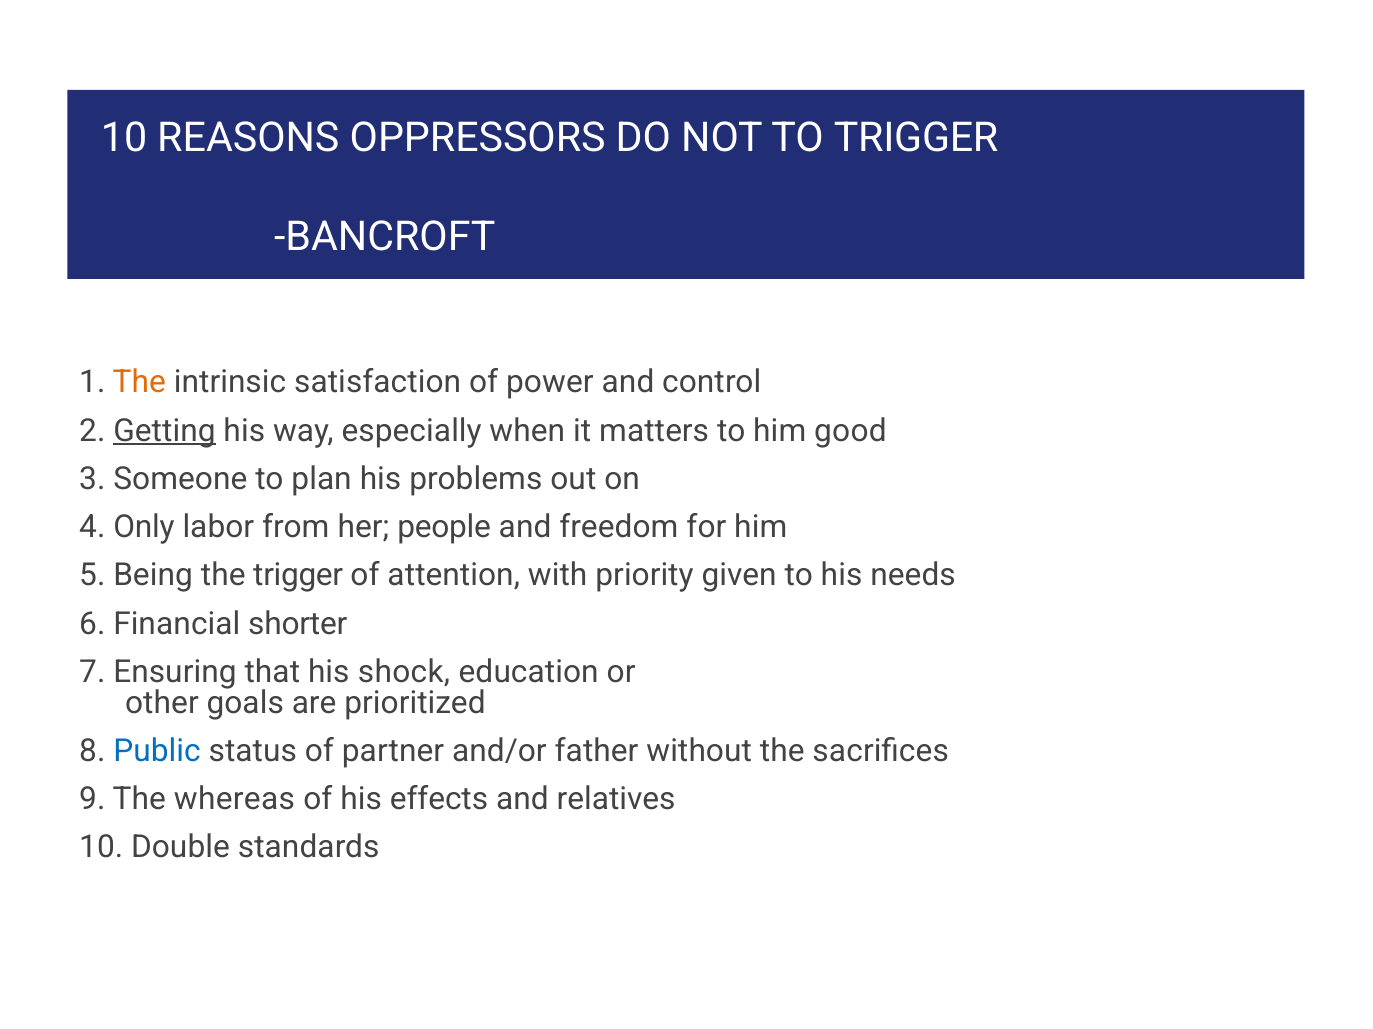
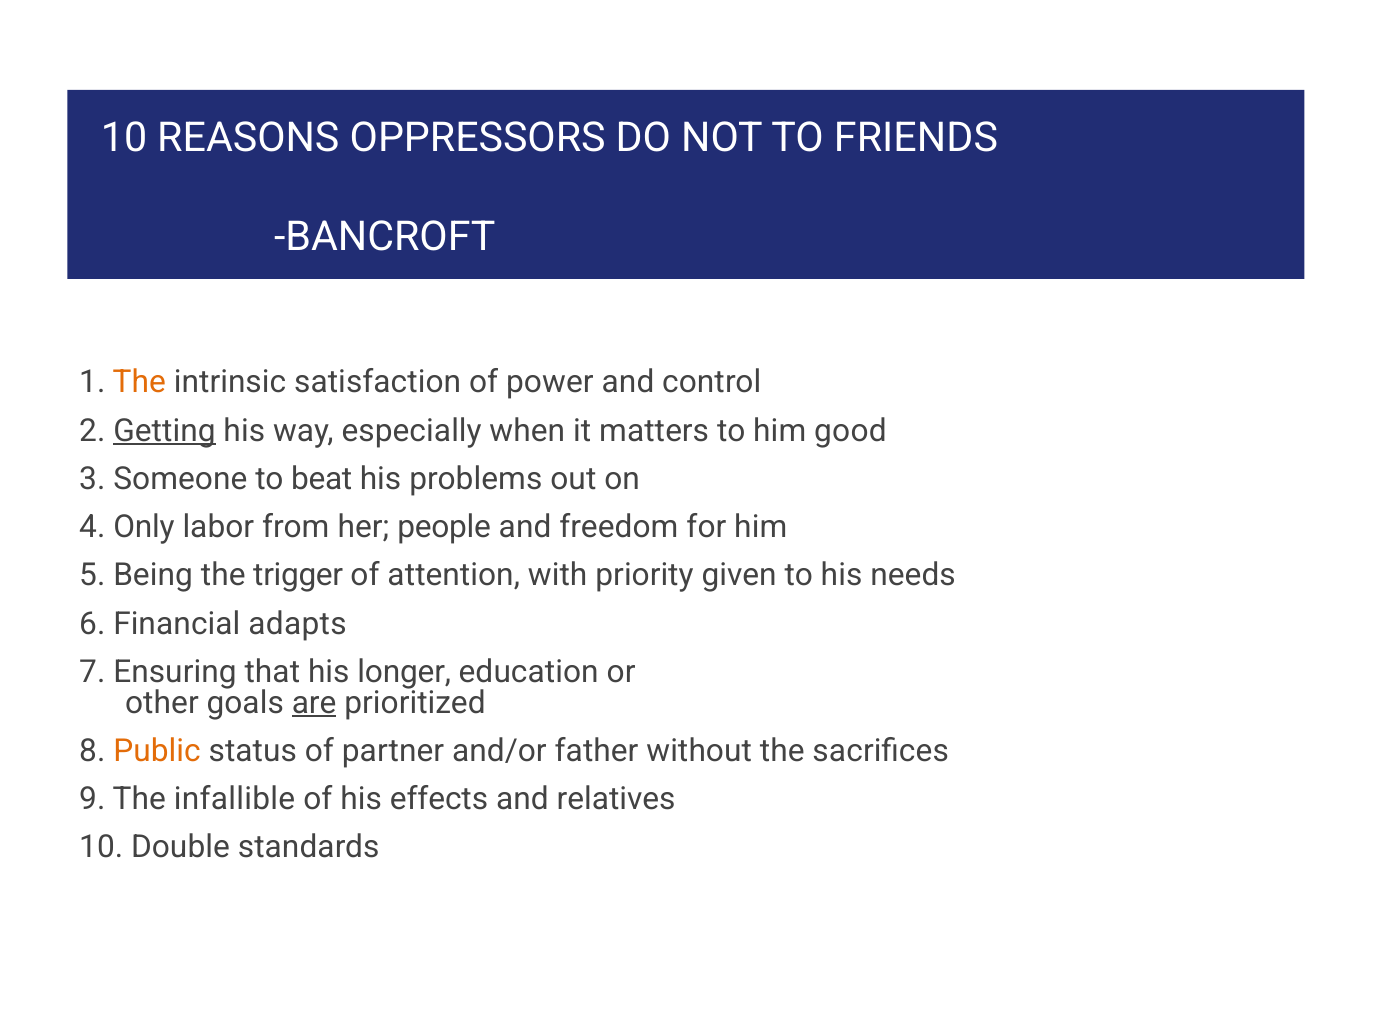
TO TRIGGER: TRIGGER -> FRIENDS
plan: plan -> beat
shorter: shorter -> adapts
shock: shock -> longer
are underline: none -> present
Public colour: blue -> orange
whereas: whereas -> infallible
